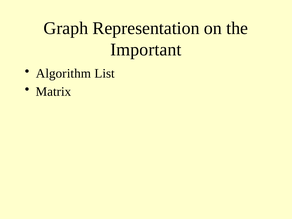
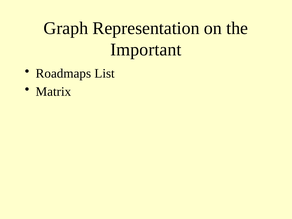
Algorithm: Algorithm -> Roadmaps
